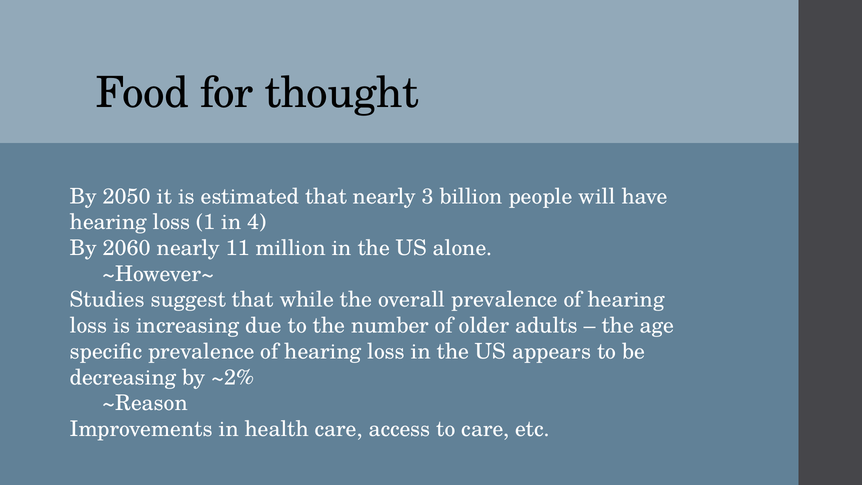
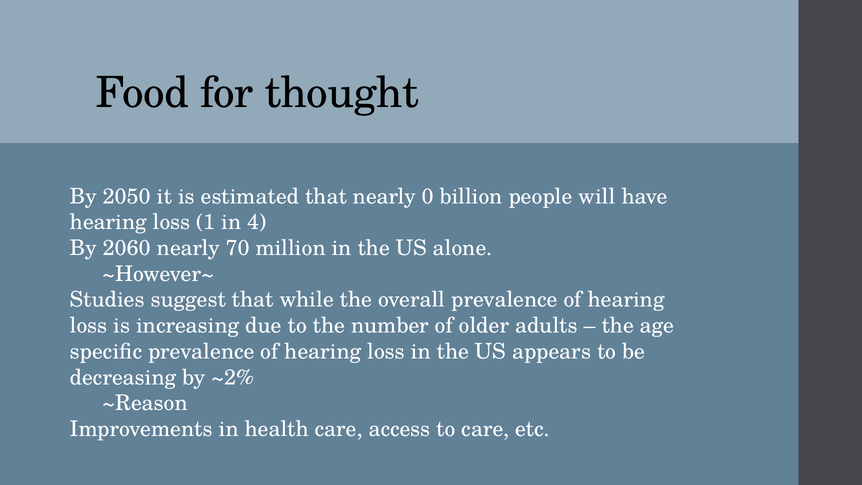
3: 3 -> 0
11: 11 -> 70
